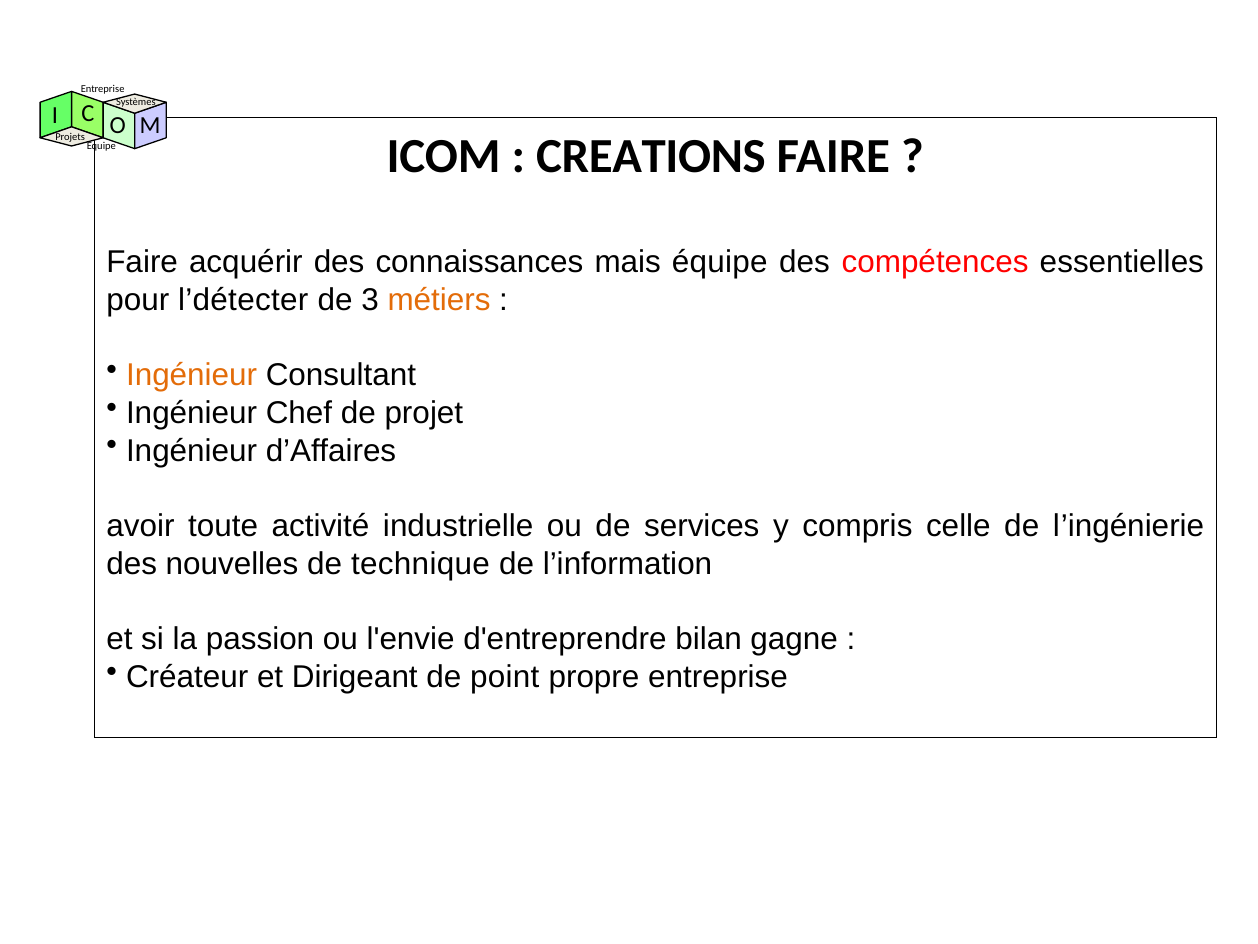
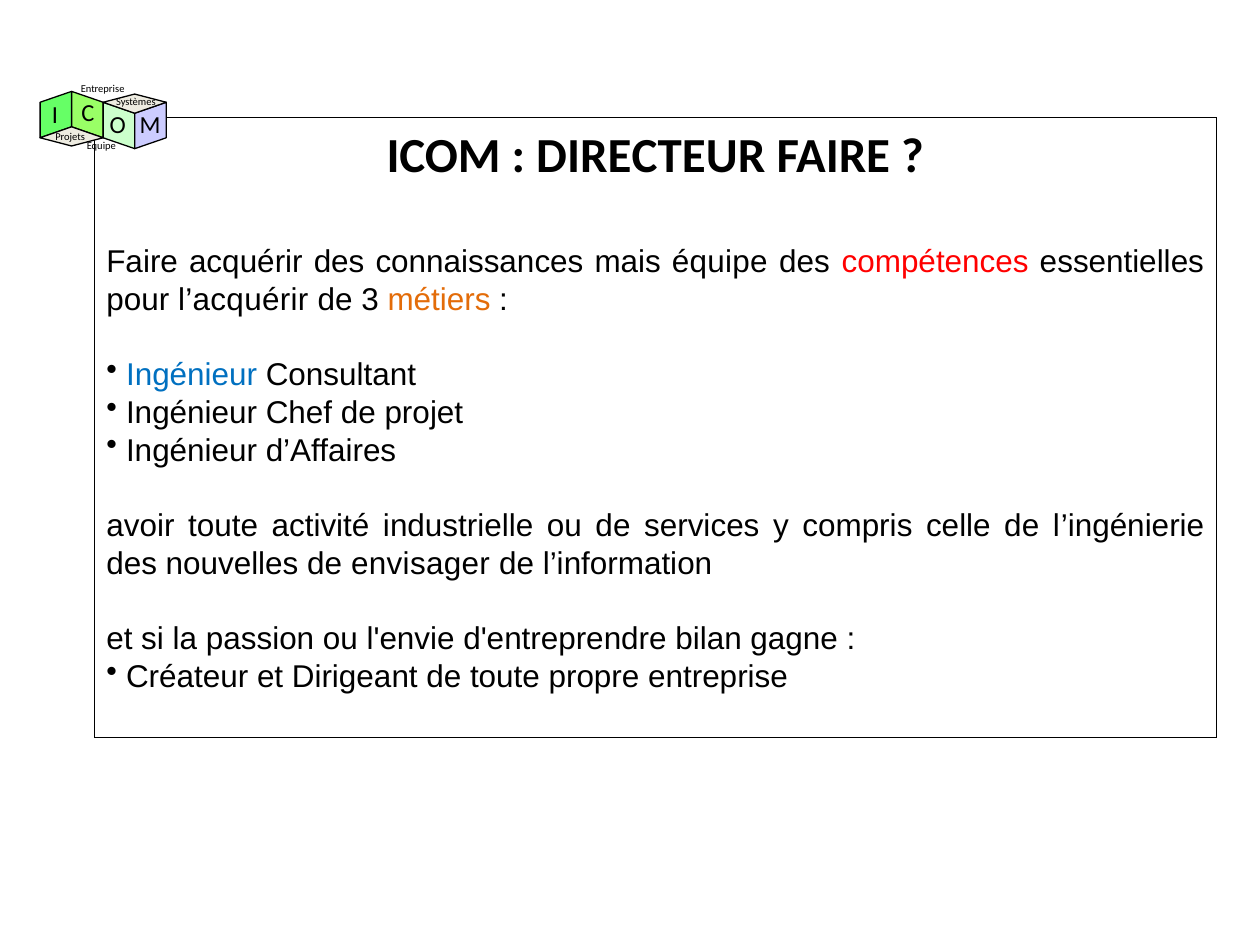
CREATIONS: CREATIONS -> DIRECTEUR
l’détecter: l’détecter -> l’acquérir
Ingénieur at (192, 375) colour: orange -> blue
technique: technique -> envisager
de point: point -> toute
